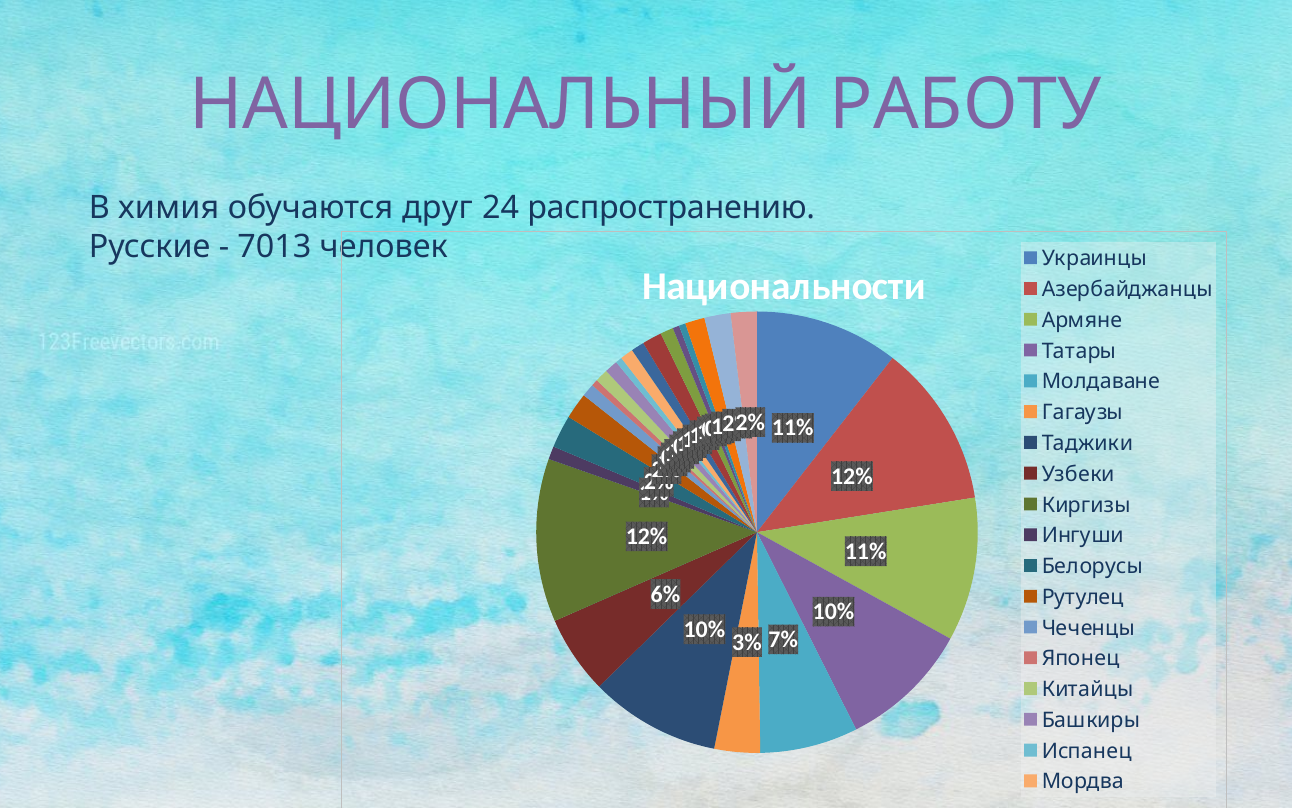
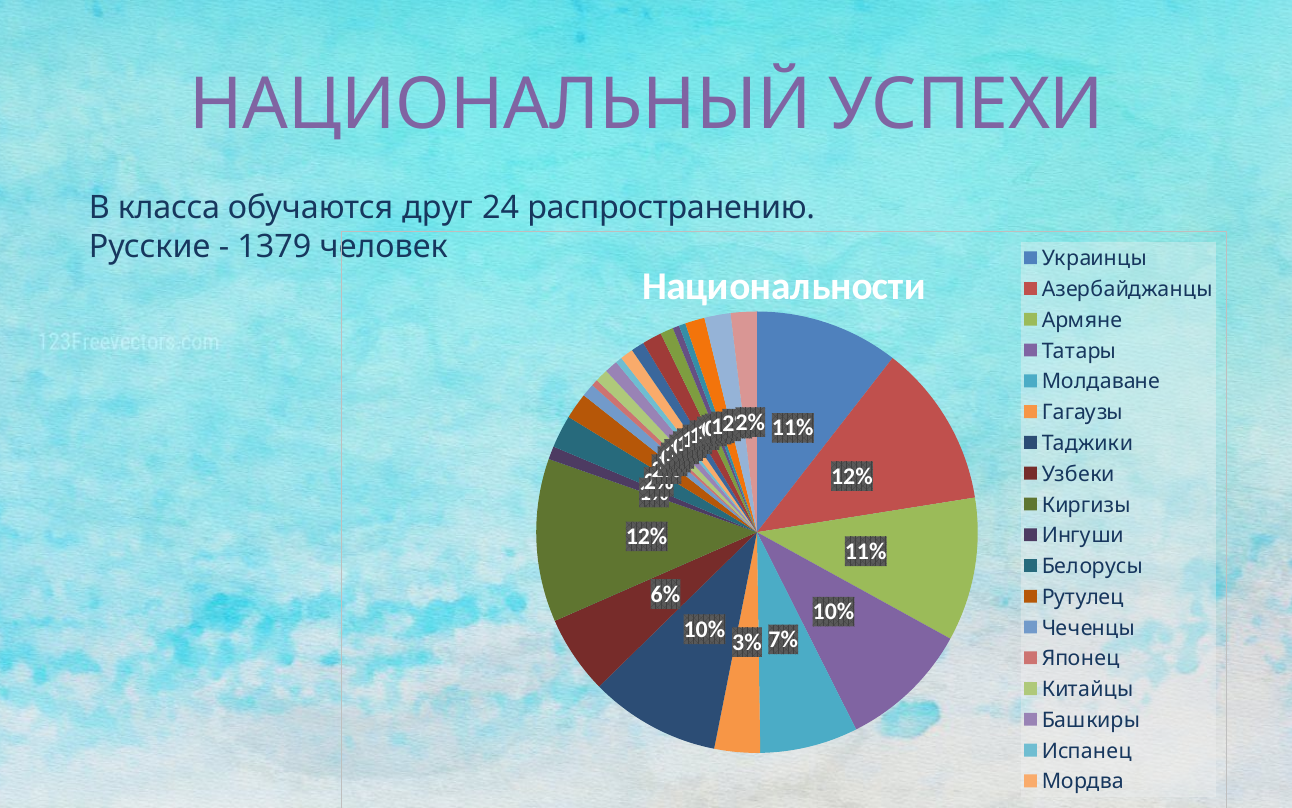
РАБОТУ: РАБОТУ -> УСПЕХИ
химия: химия -> класса
7013: 7013 -> 1379
